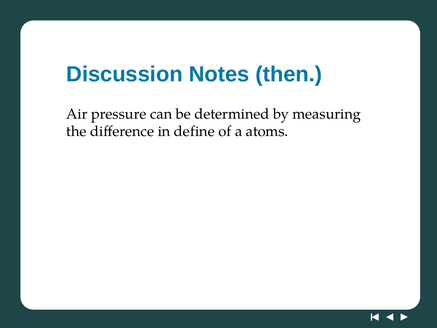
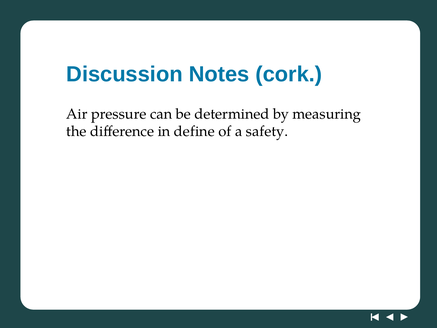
then: then -> cork
atoms: atoms -> safety
